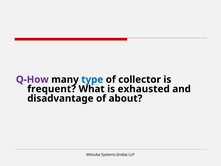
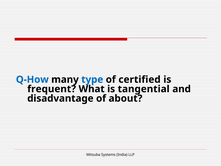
Q-How colour: purple -> blue
collector: collector -> certified
exhausted: exhausted -> tangential
